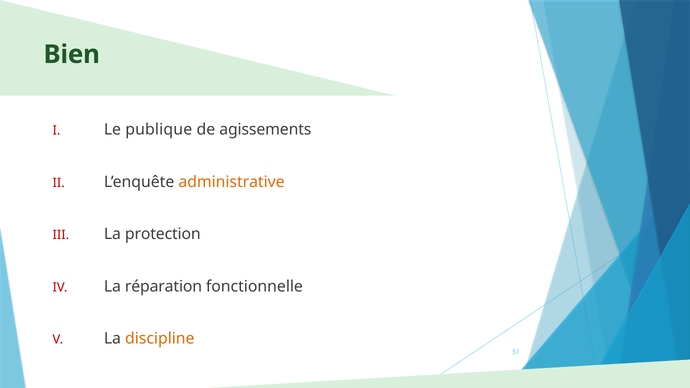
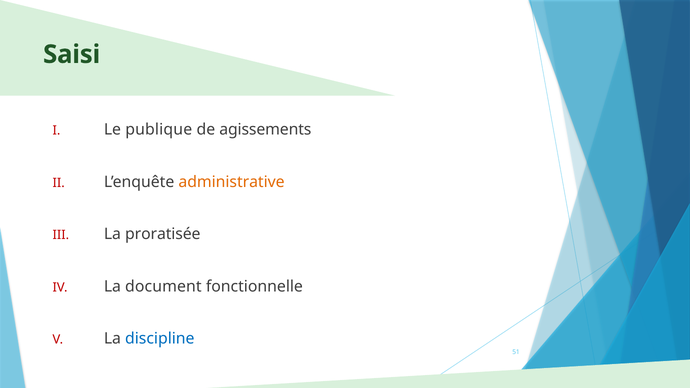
Bien: Bien -> Saisi
protection: protection -> proratisée
réparation: réparation -> document
discipline colour: orange -> blue
